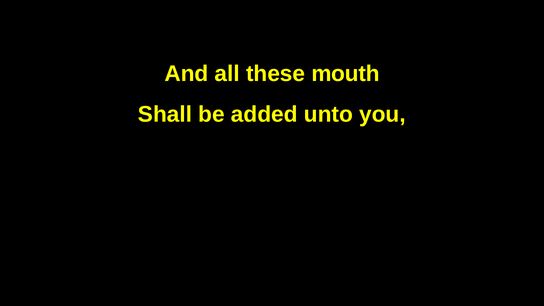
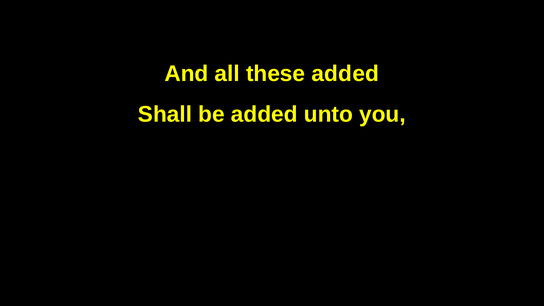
these mouth: mouth -> added
